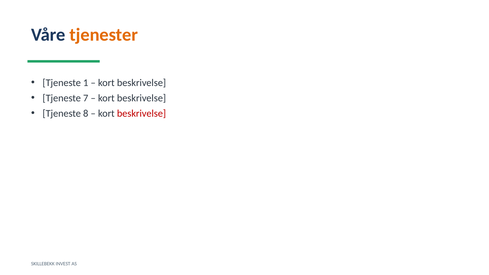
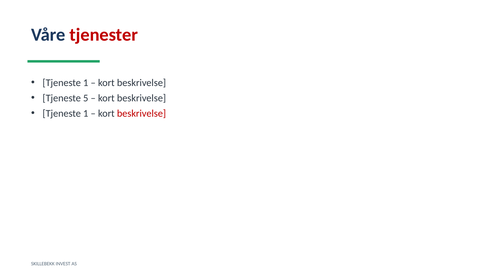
tjenester colour: orange -> red
7: 7 -> 5
8 at (86, 113): 8 -> 1
